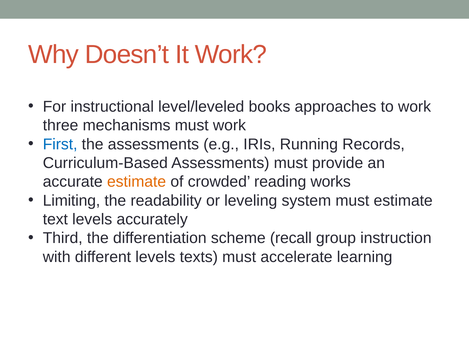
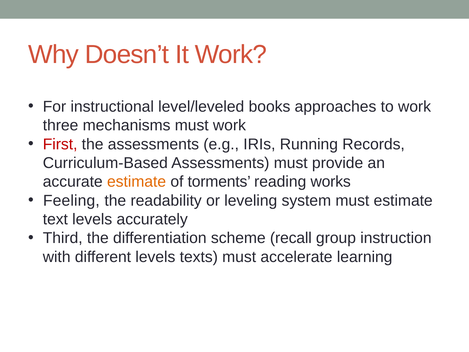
First colour: blue -> red
crowded: crowded -> torments
Limiting: Limiting -> Feeling
